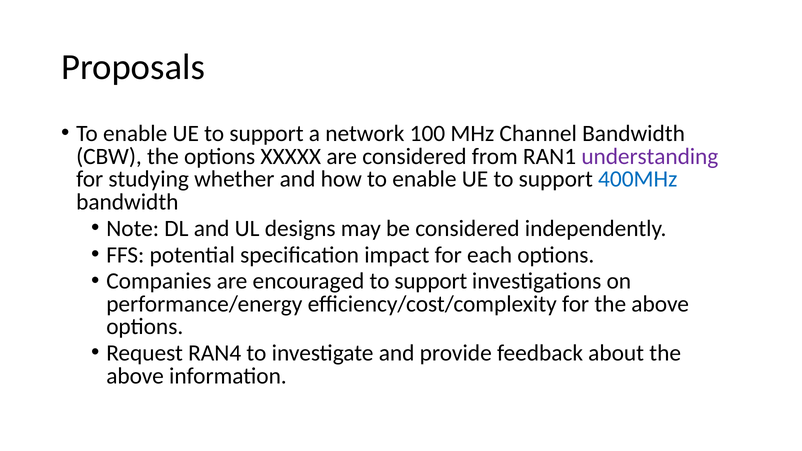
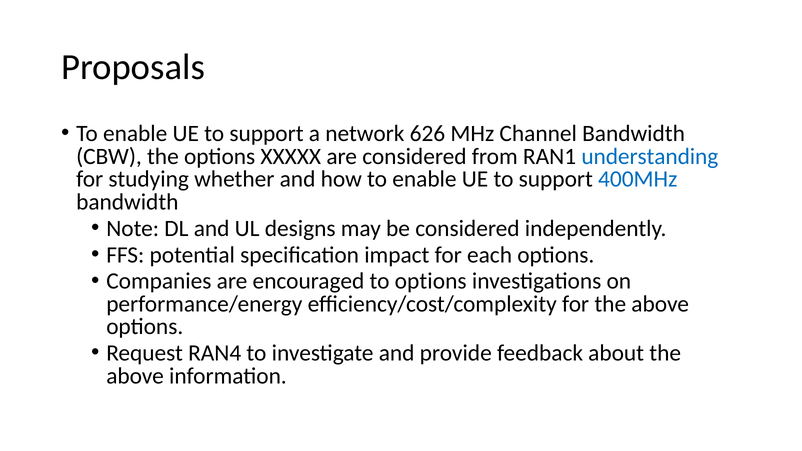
100: 100 -> 626
understanding colour: purple -> blue
encouraged to support: support -> options
